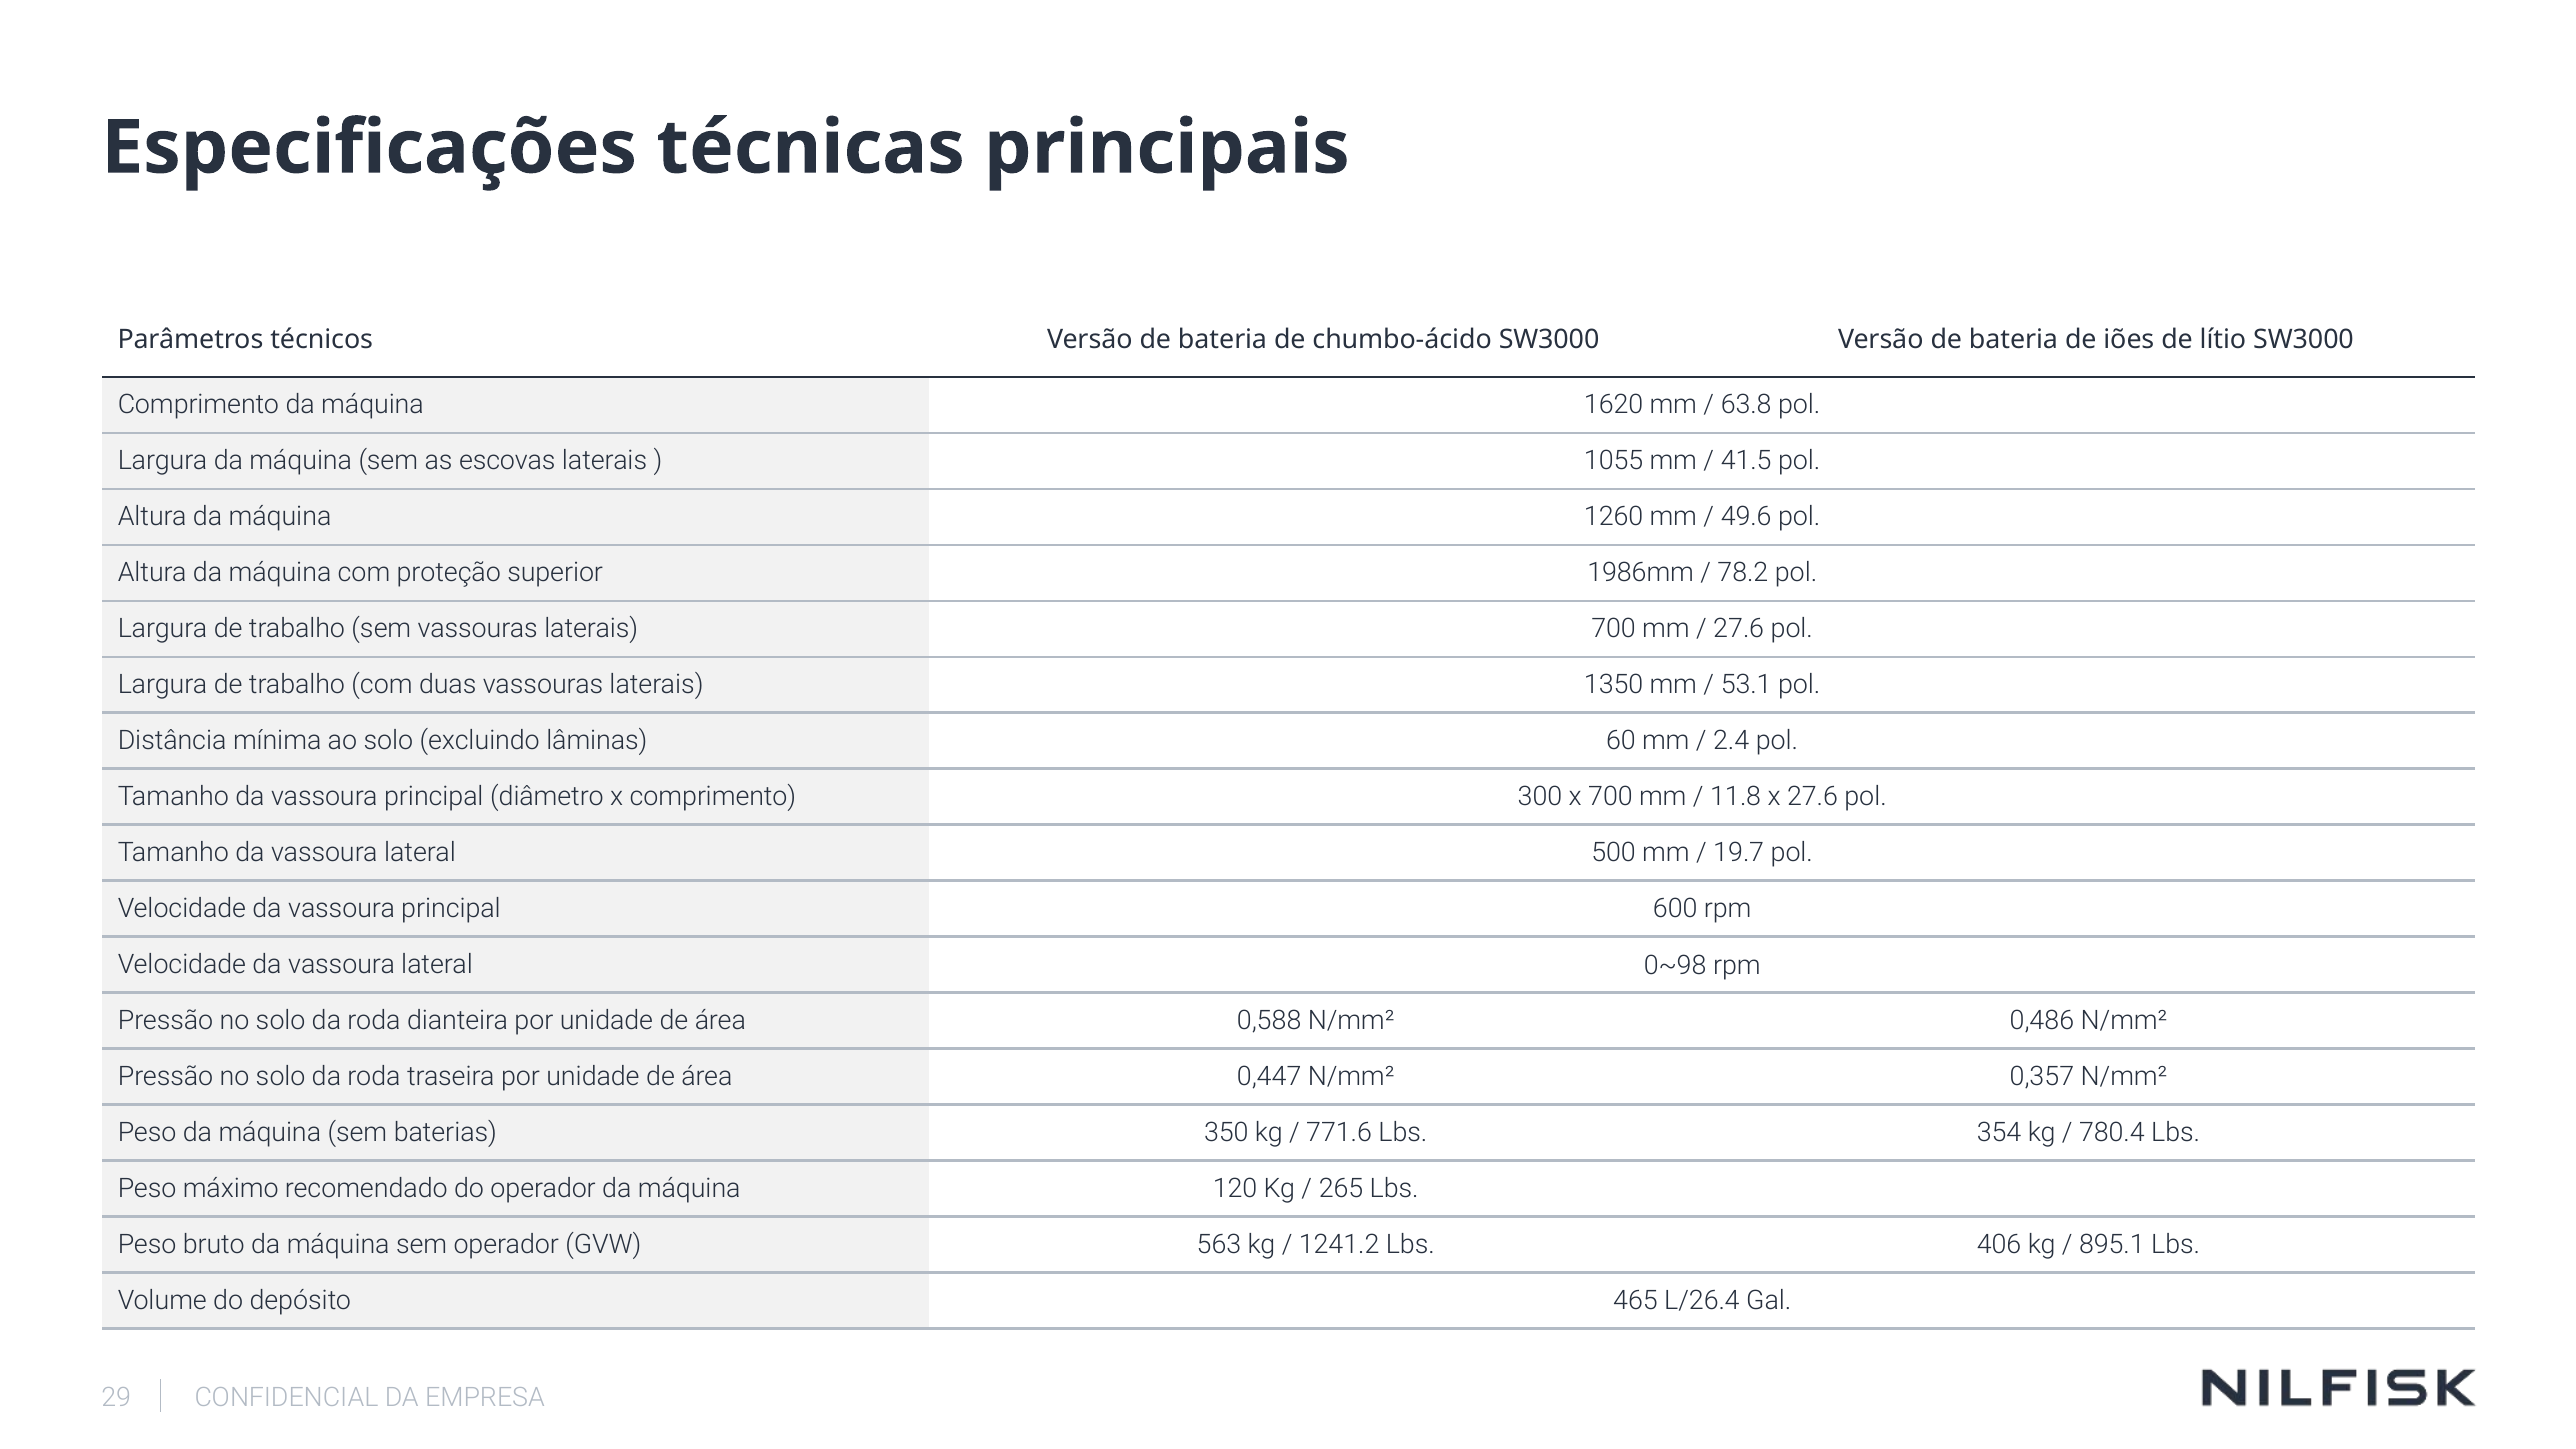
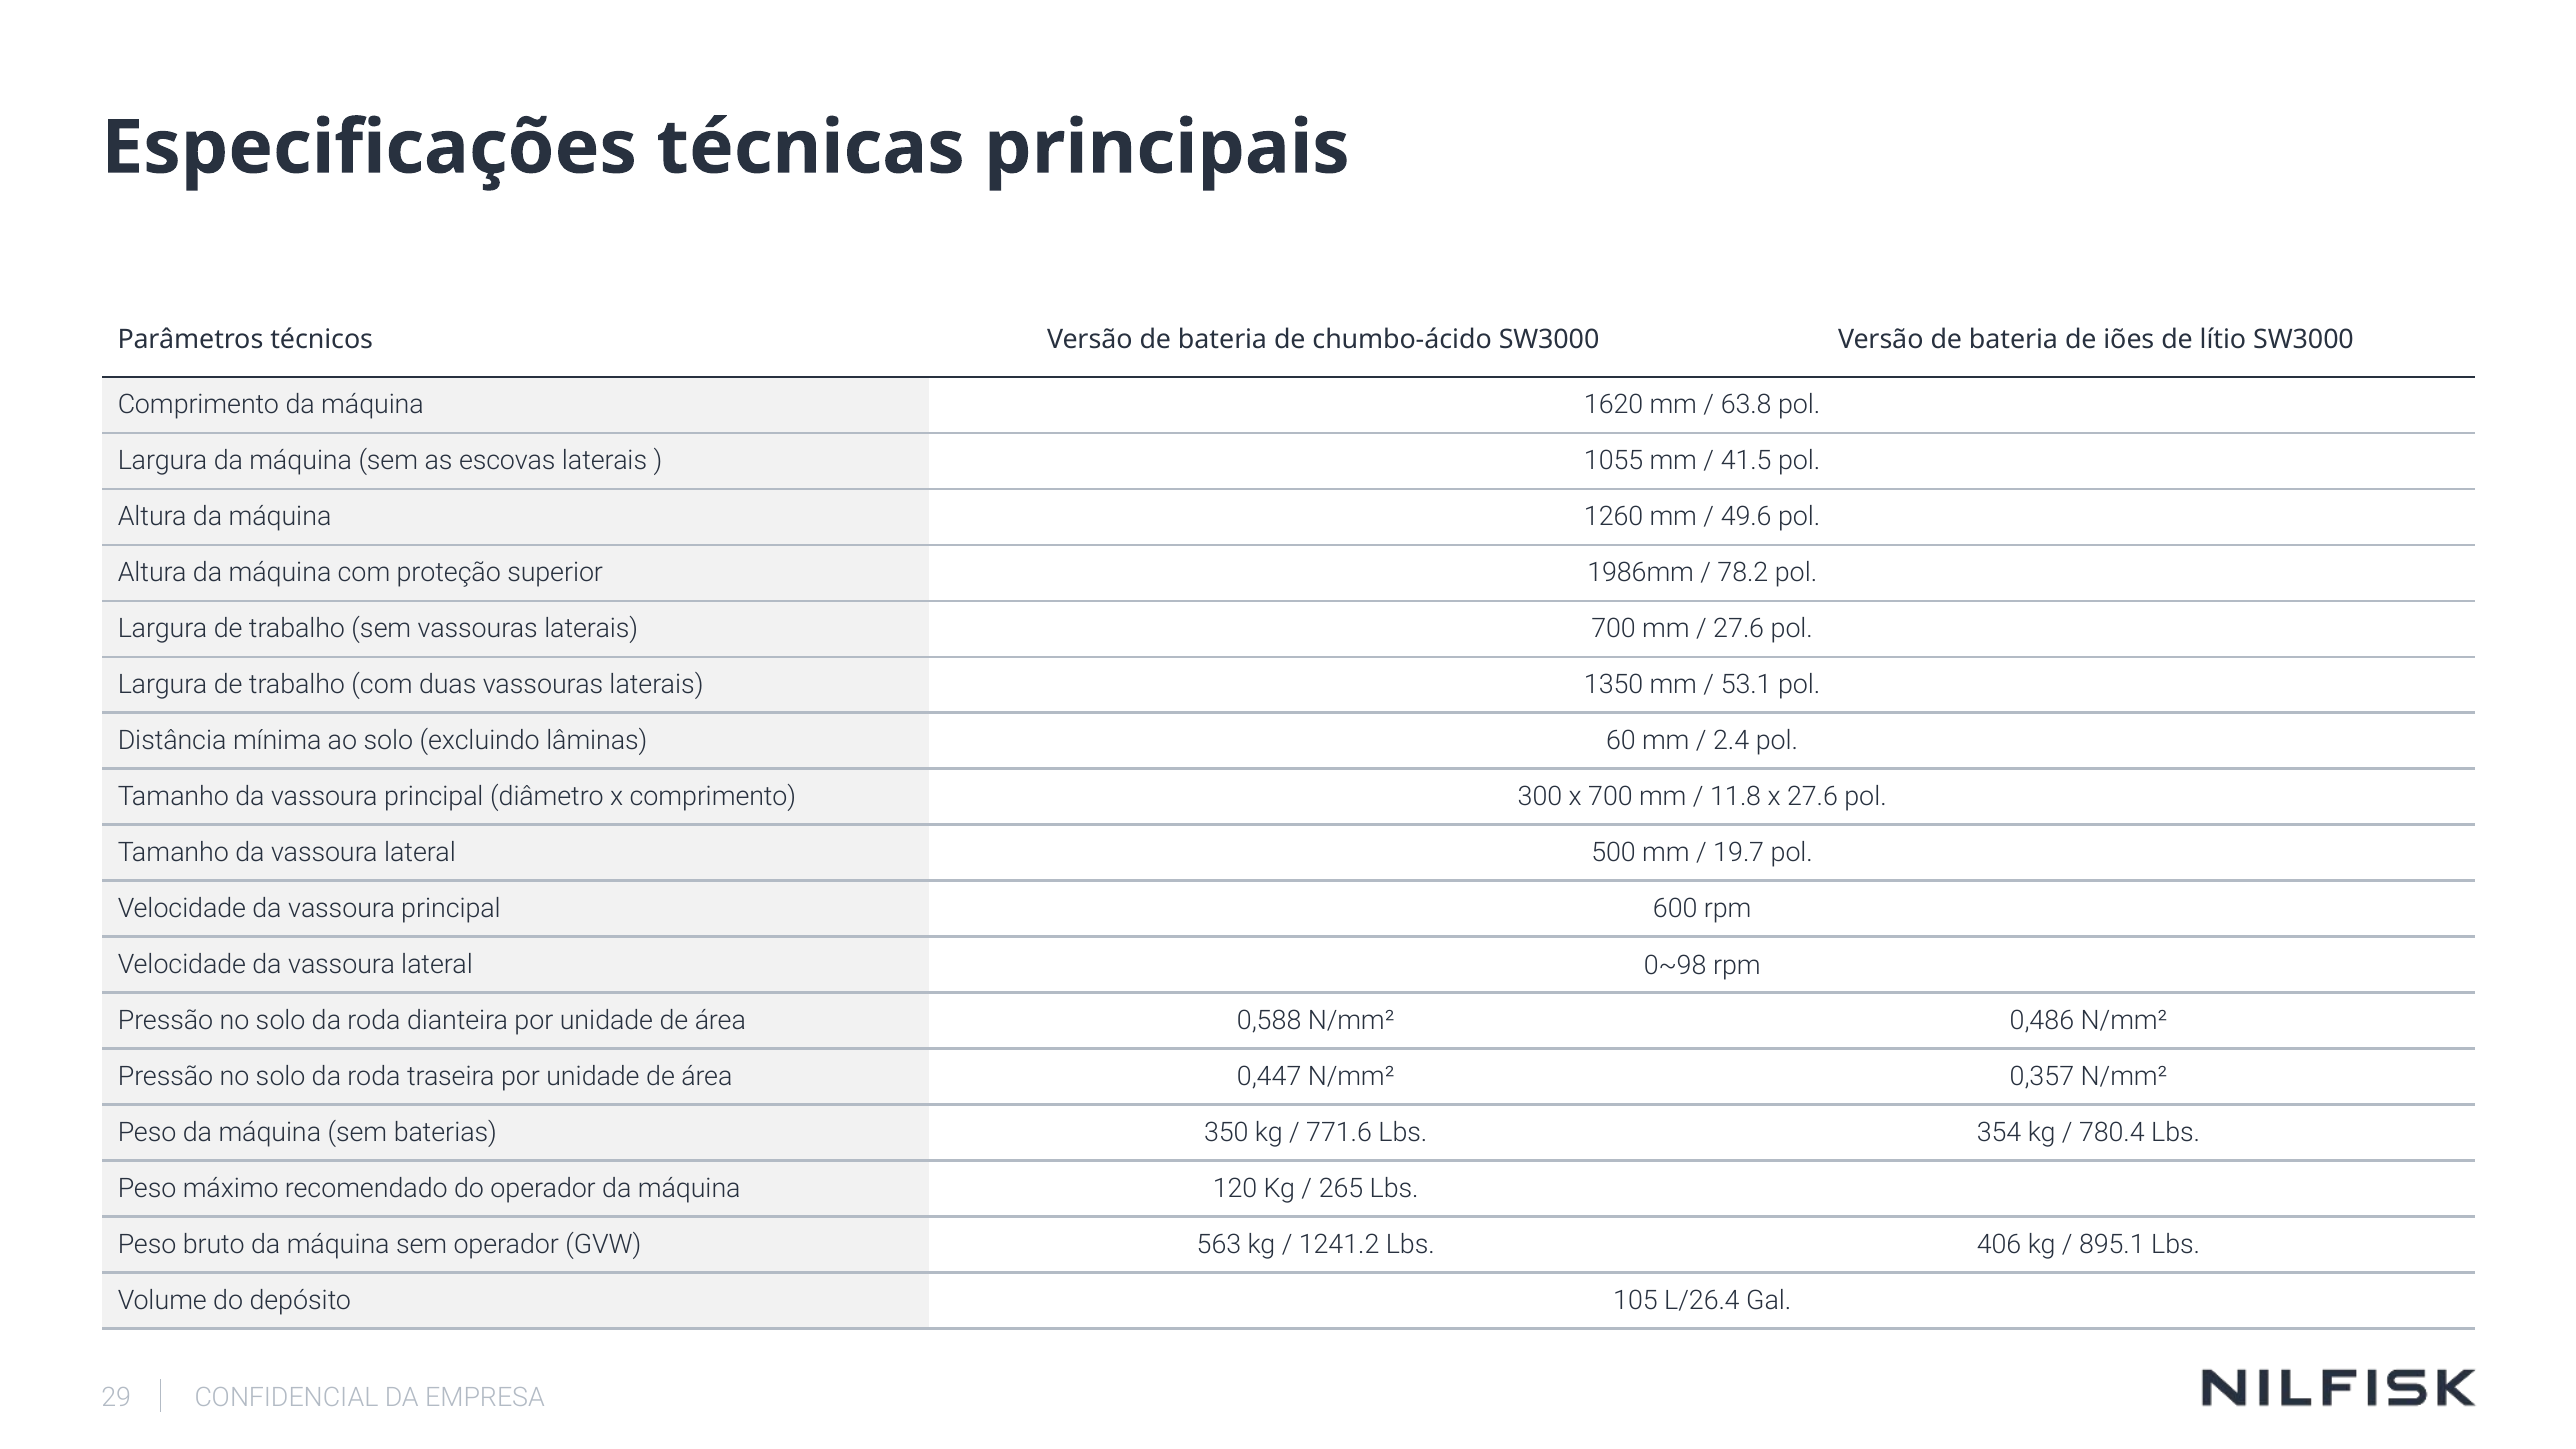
465: 465 -> 105
